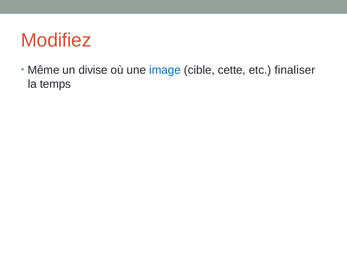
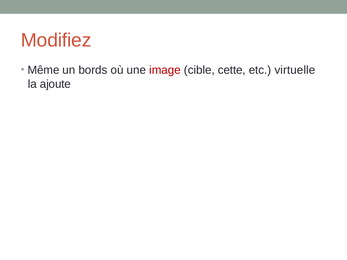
divise: divise -> bords
image colour: blue -> red
finaliser: finaliser -> virtuelle
temps: temps -> ajoute
